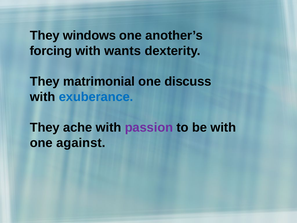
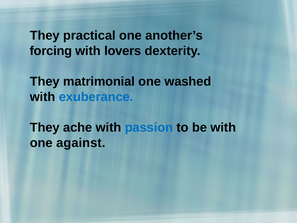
windows: windows -> practical
wants: wants -> lovers
discuss: discuss -> washed
passion colour: purple -> blue
